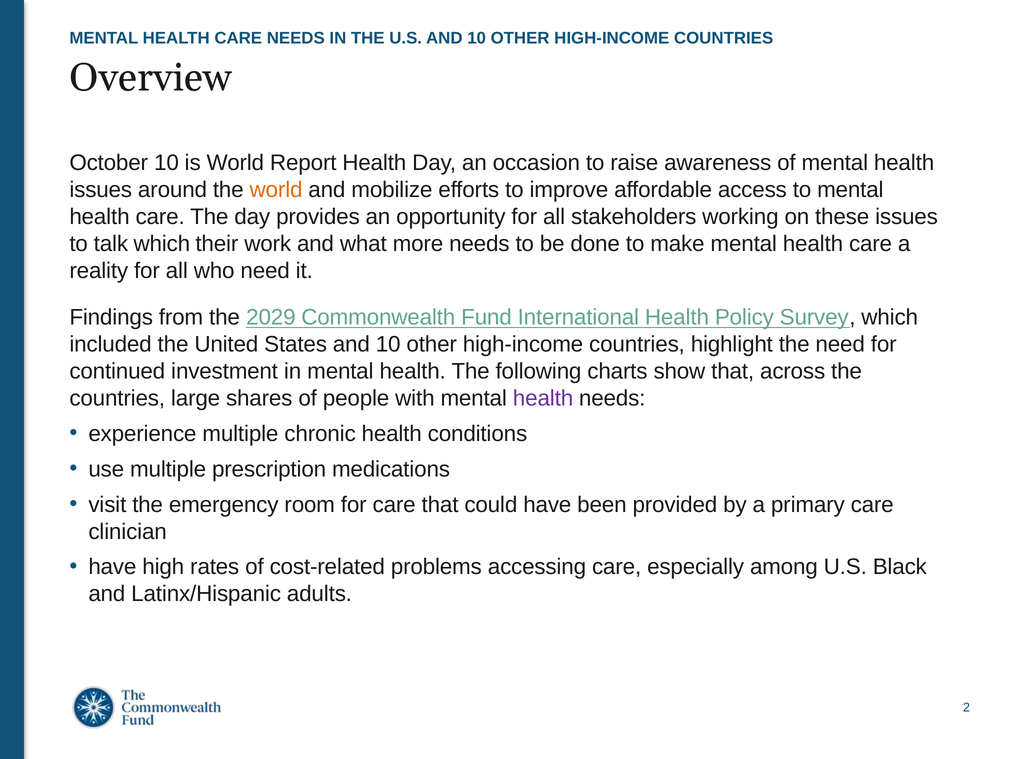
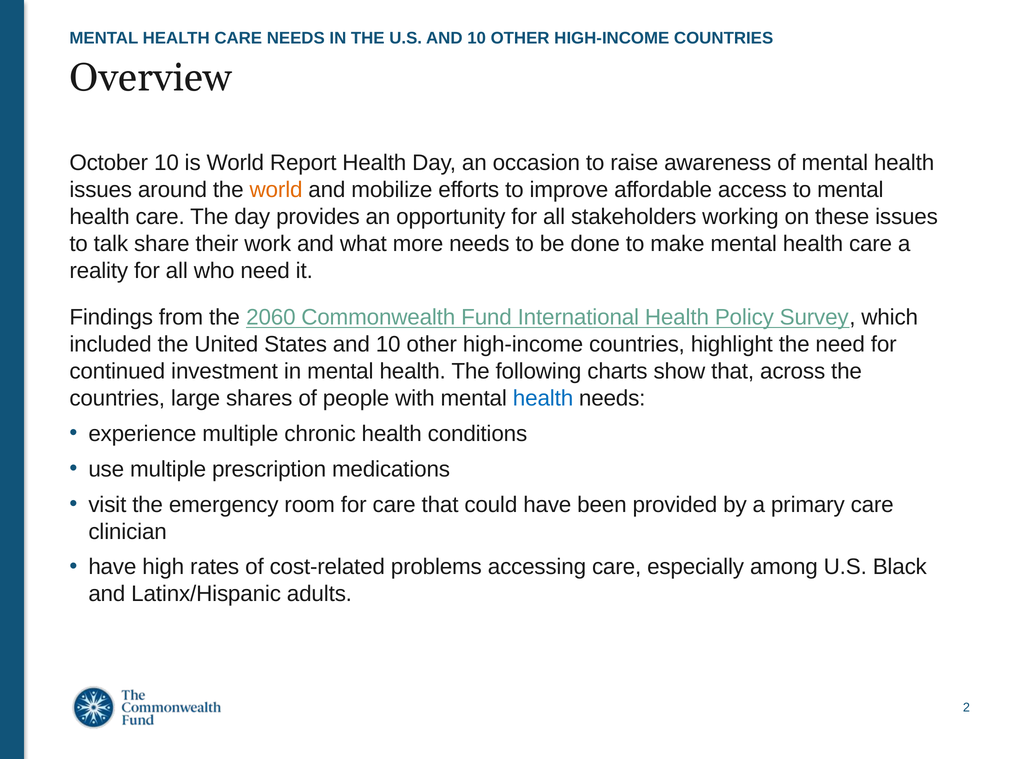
talk which: which -> share
2029: 2029 -> 2060
health at (543, 398) colour: purple -> blue
